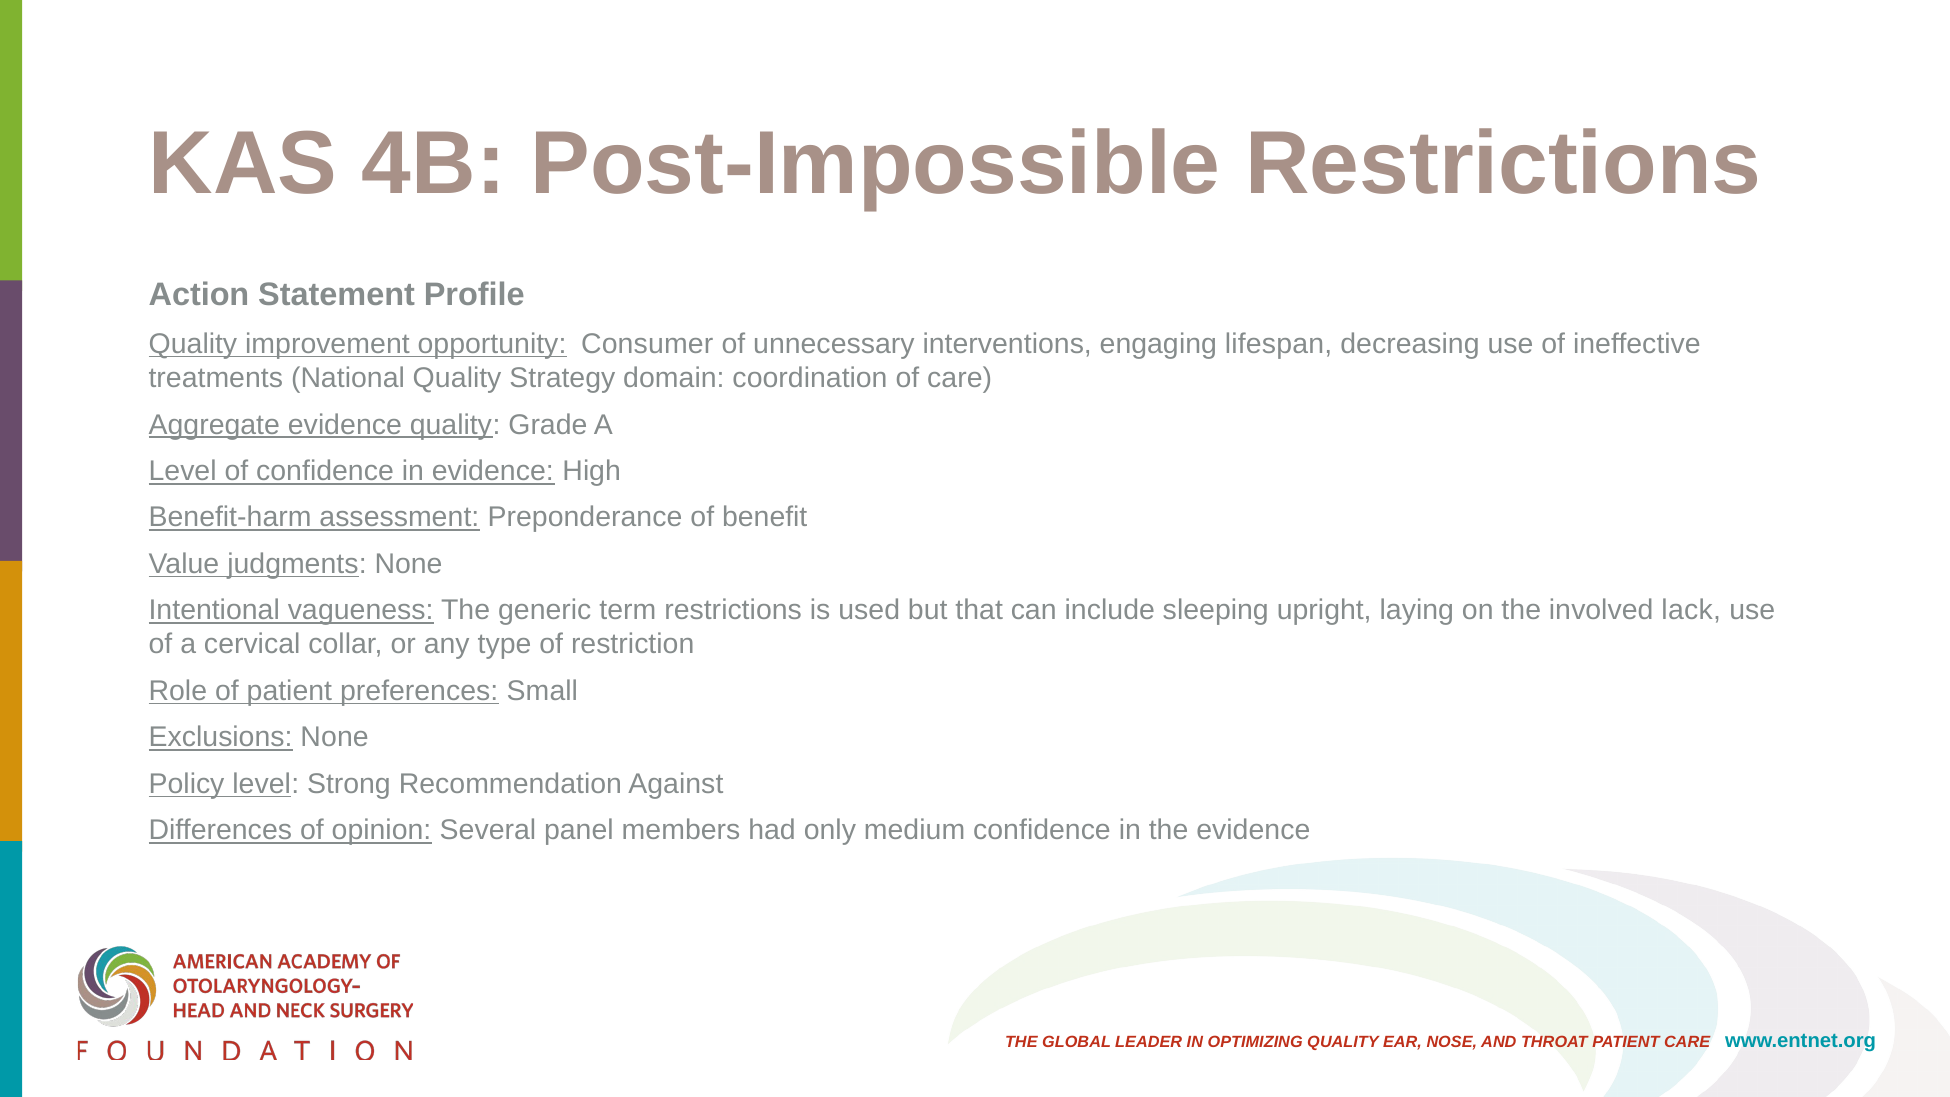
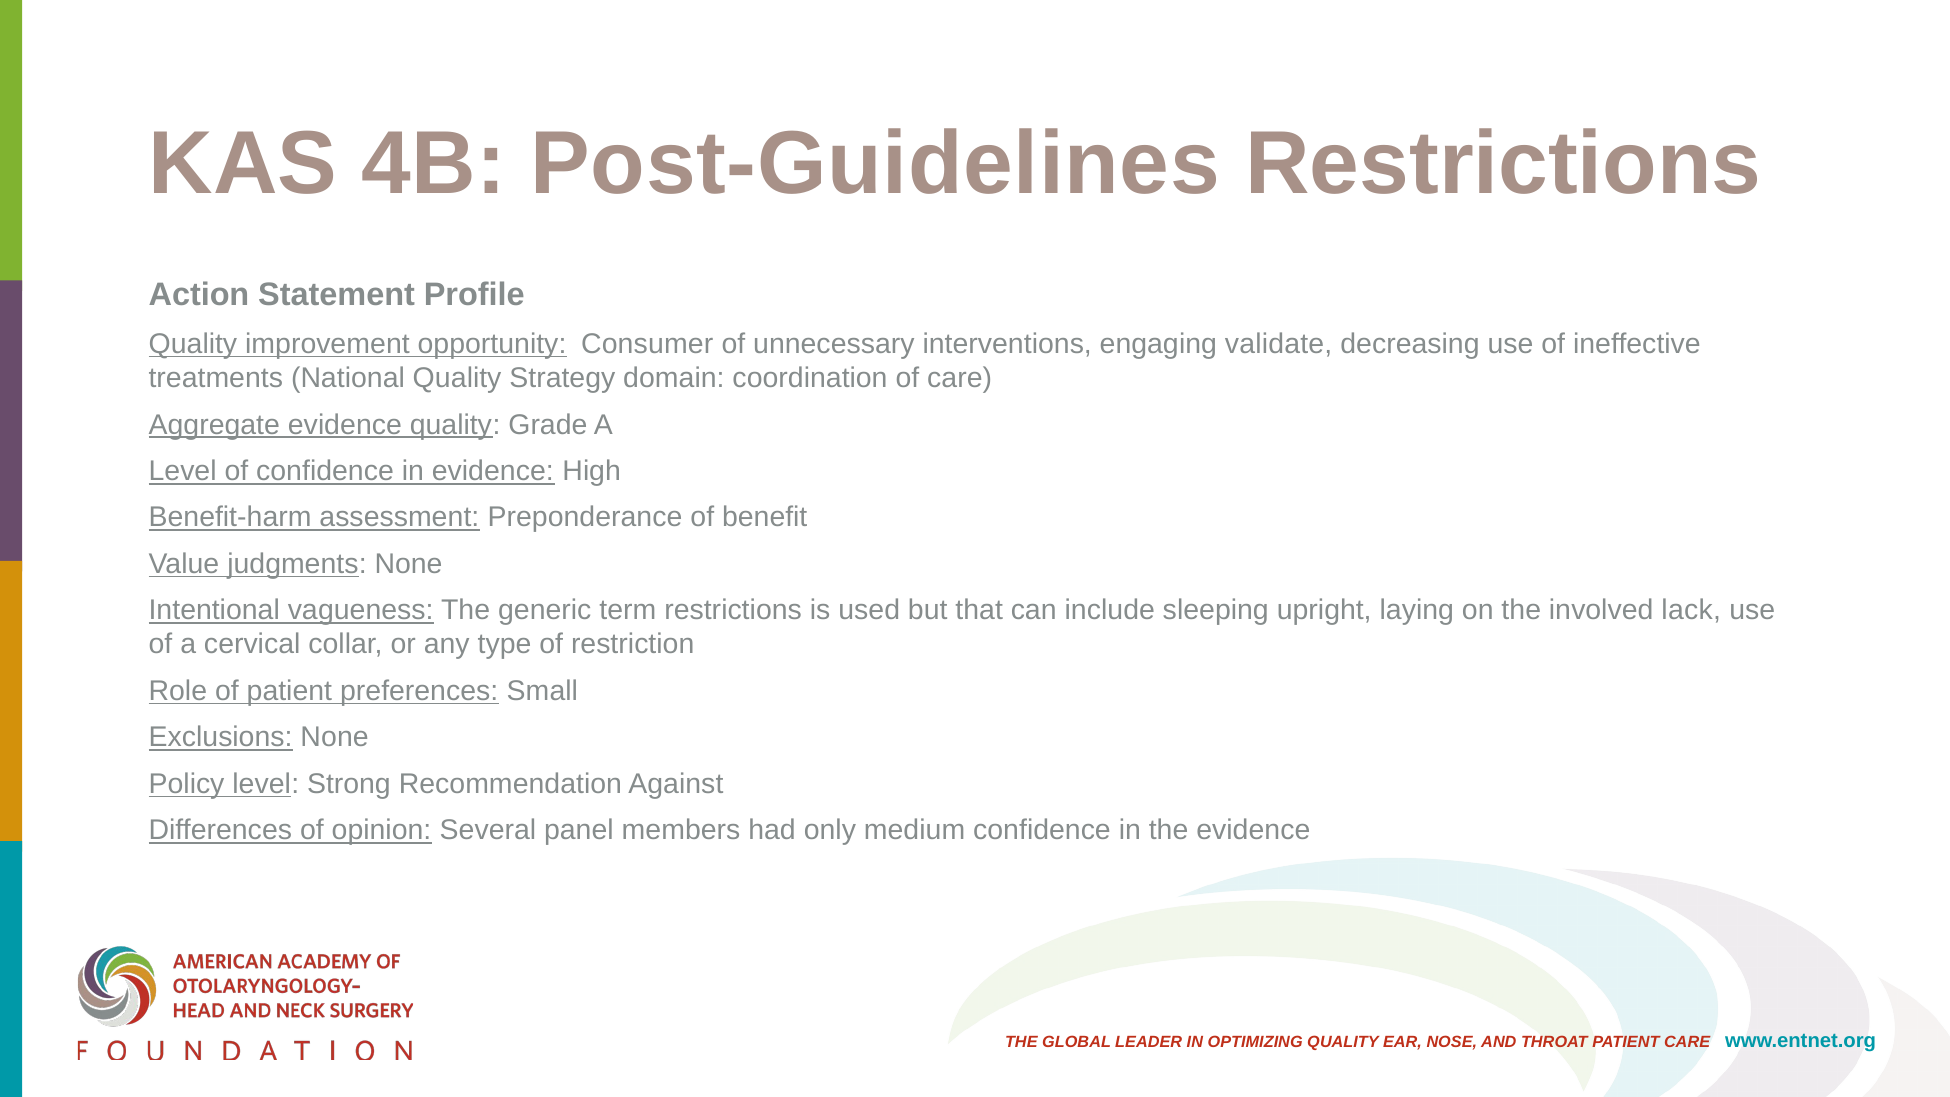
Post-Impossible: Post-Impossible -> Post-Guidelines
lifespan: lifespan -> validate
